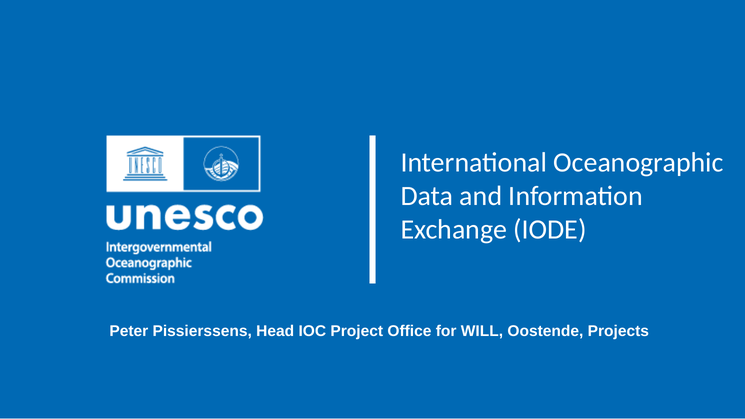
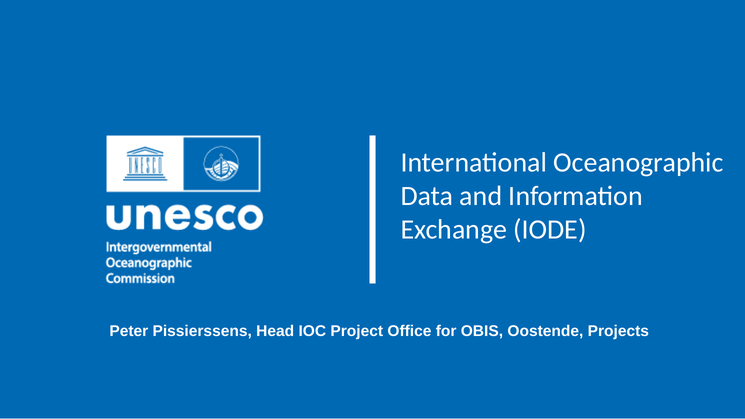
WILL: WILL -> OBIS
